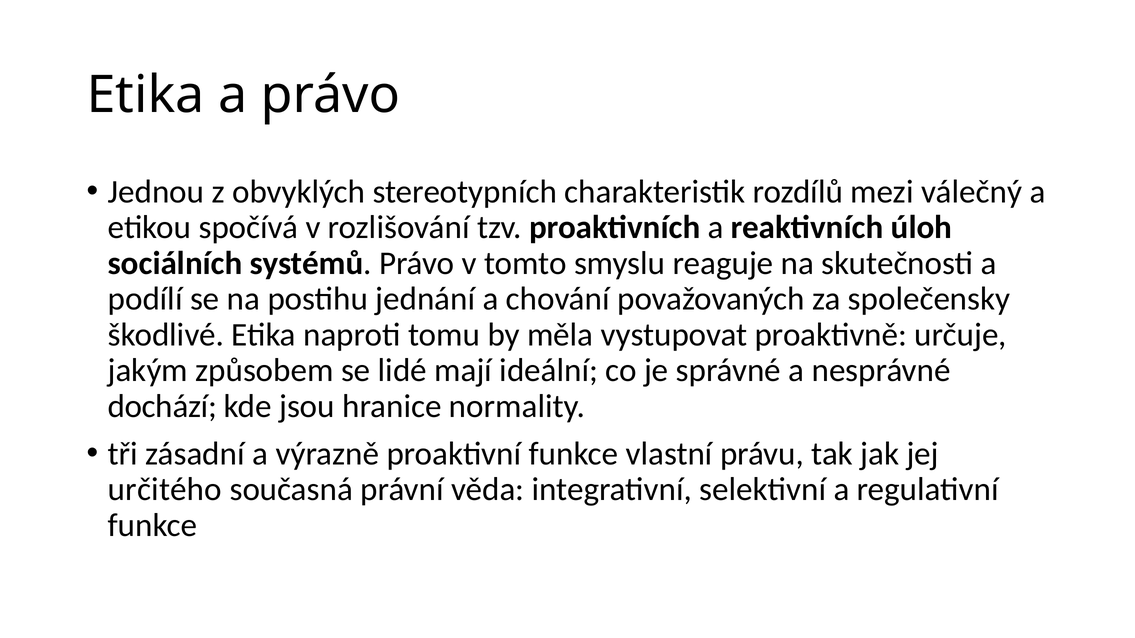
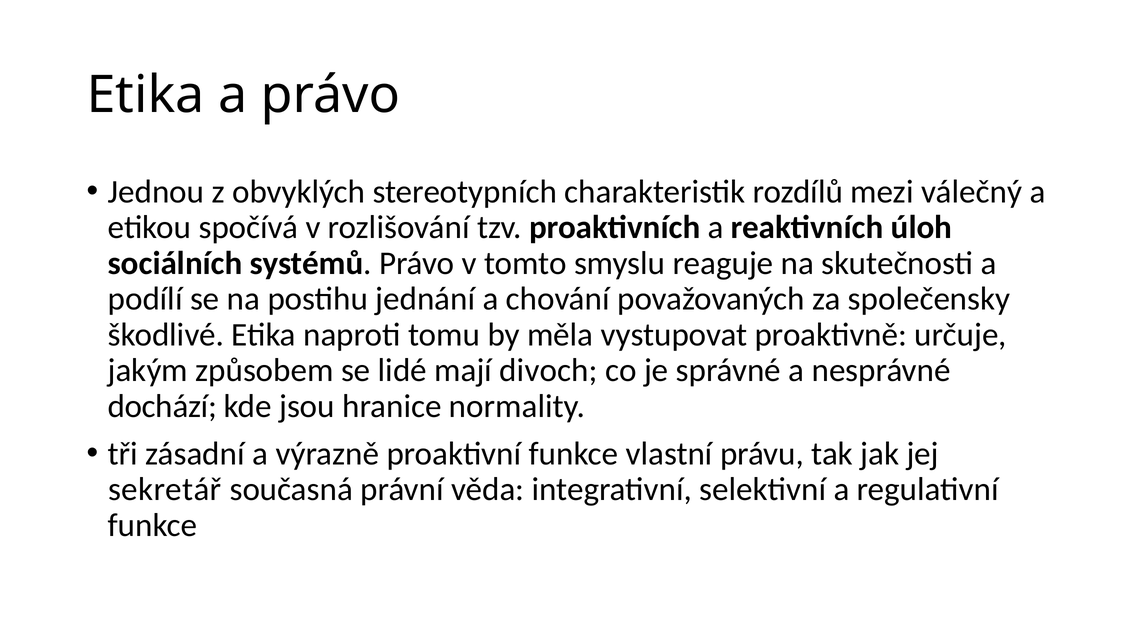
ideální: ideální -> divoch
určitého: určitého -> sekretář
